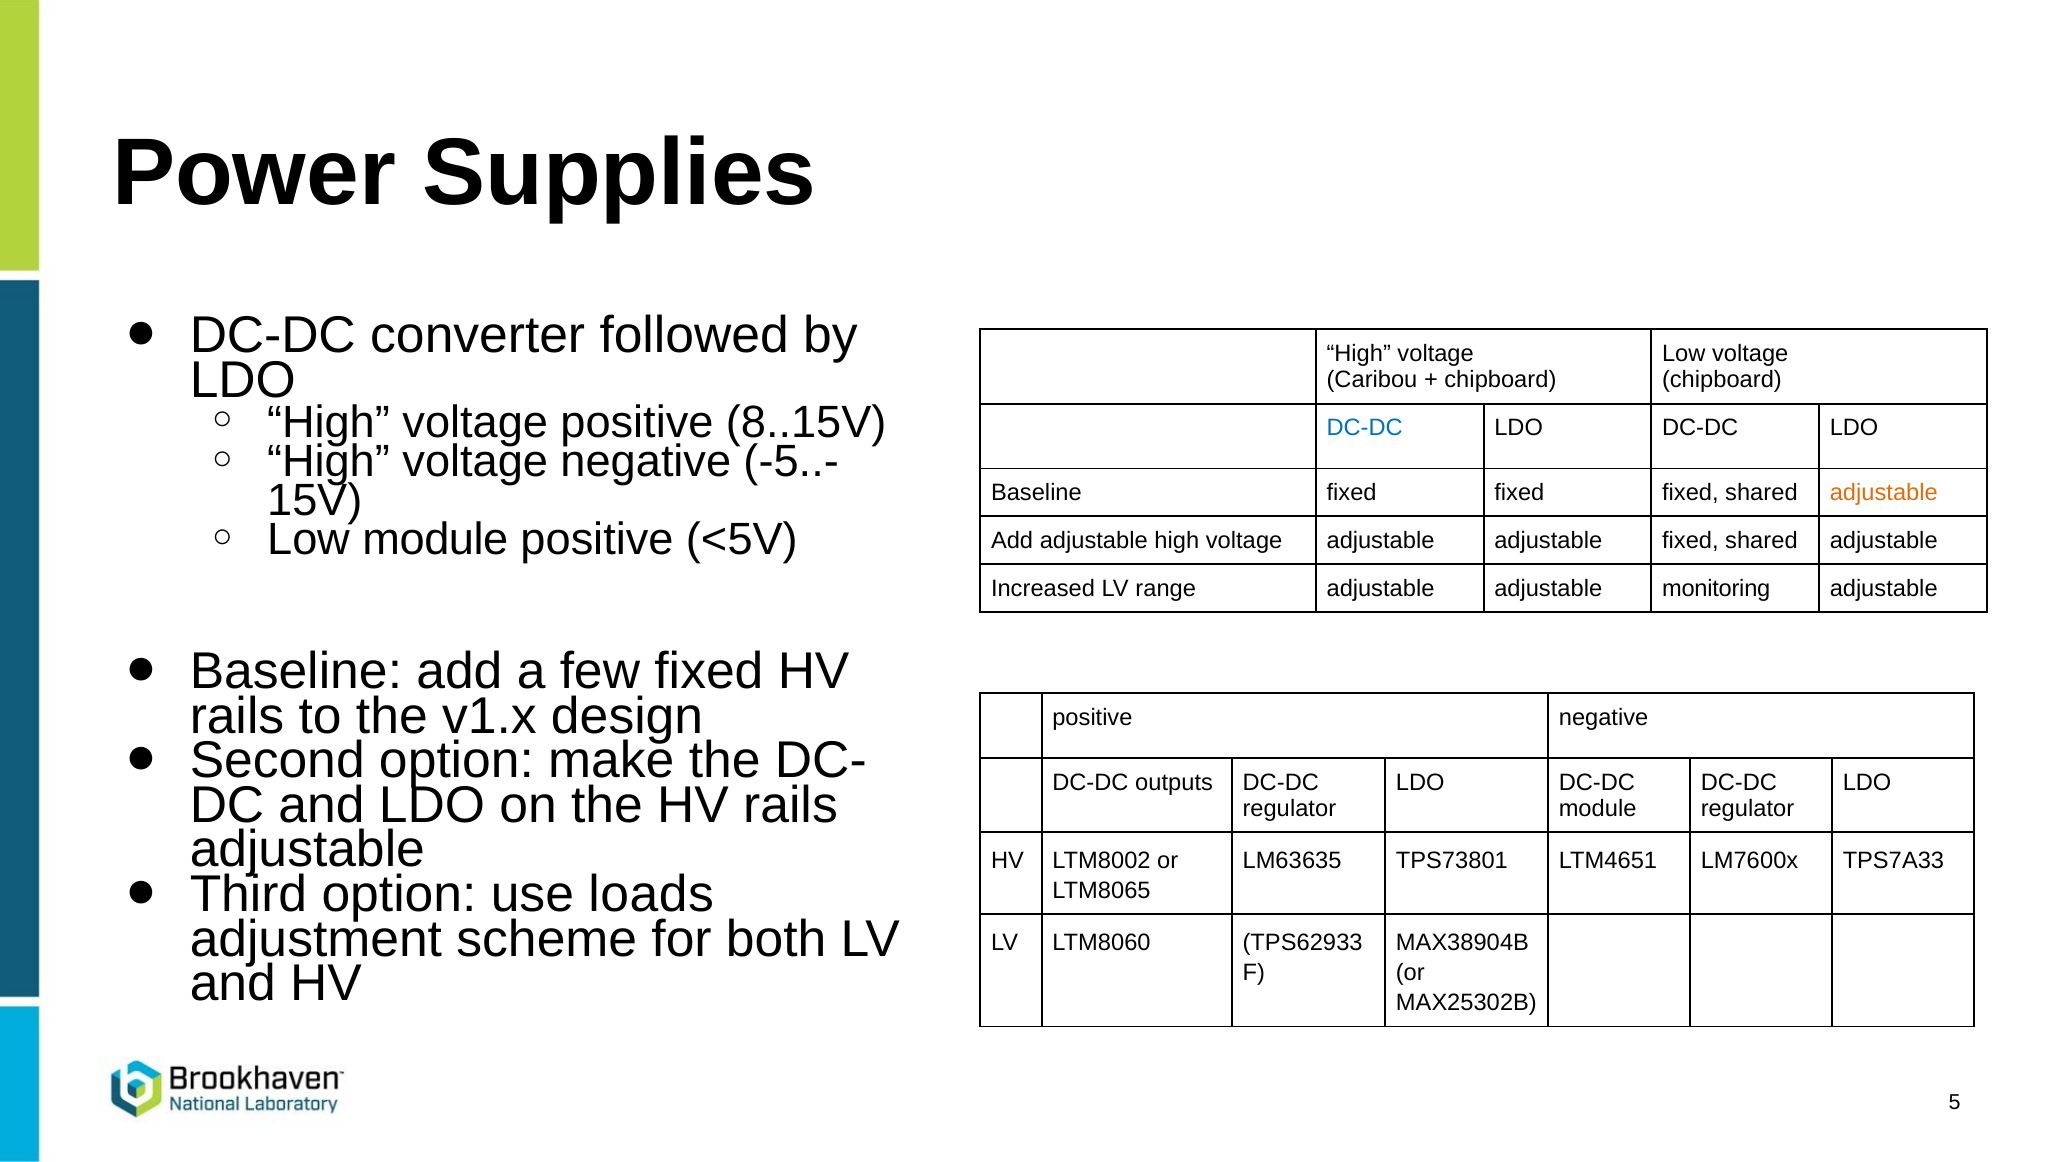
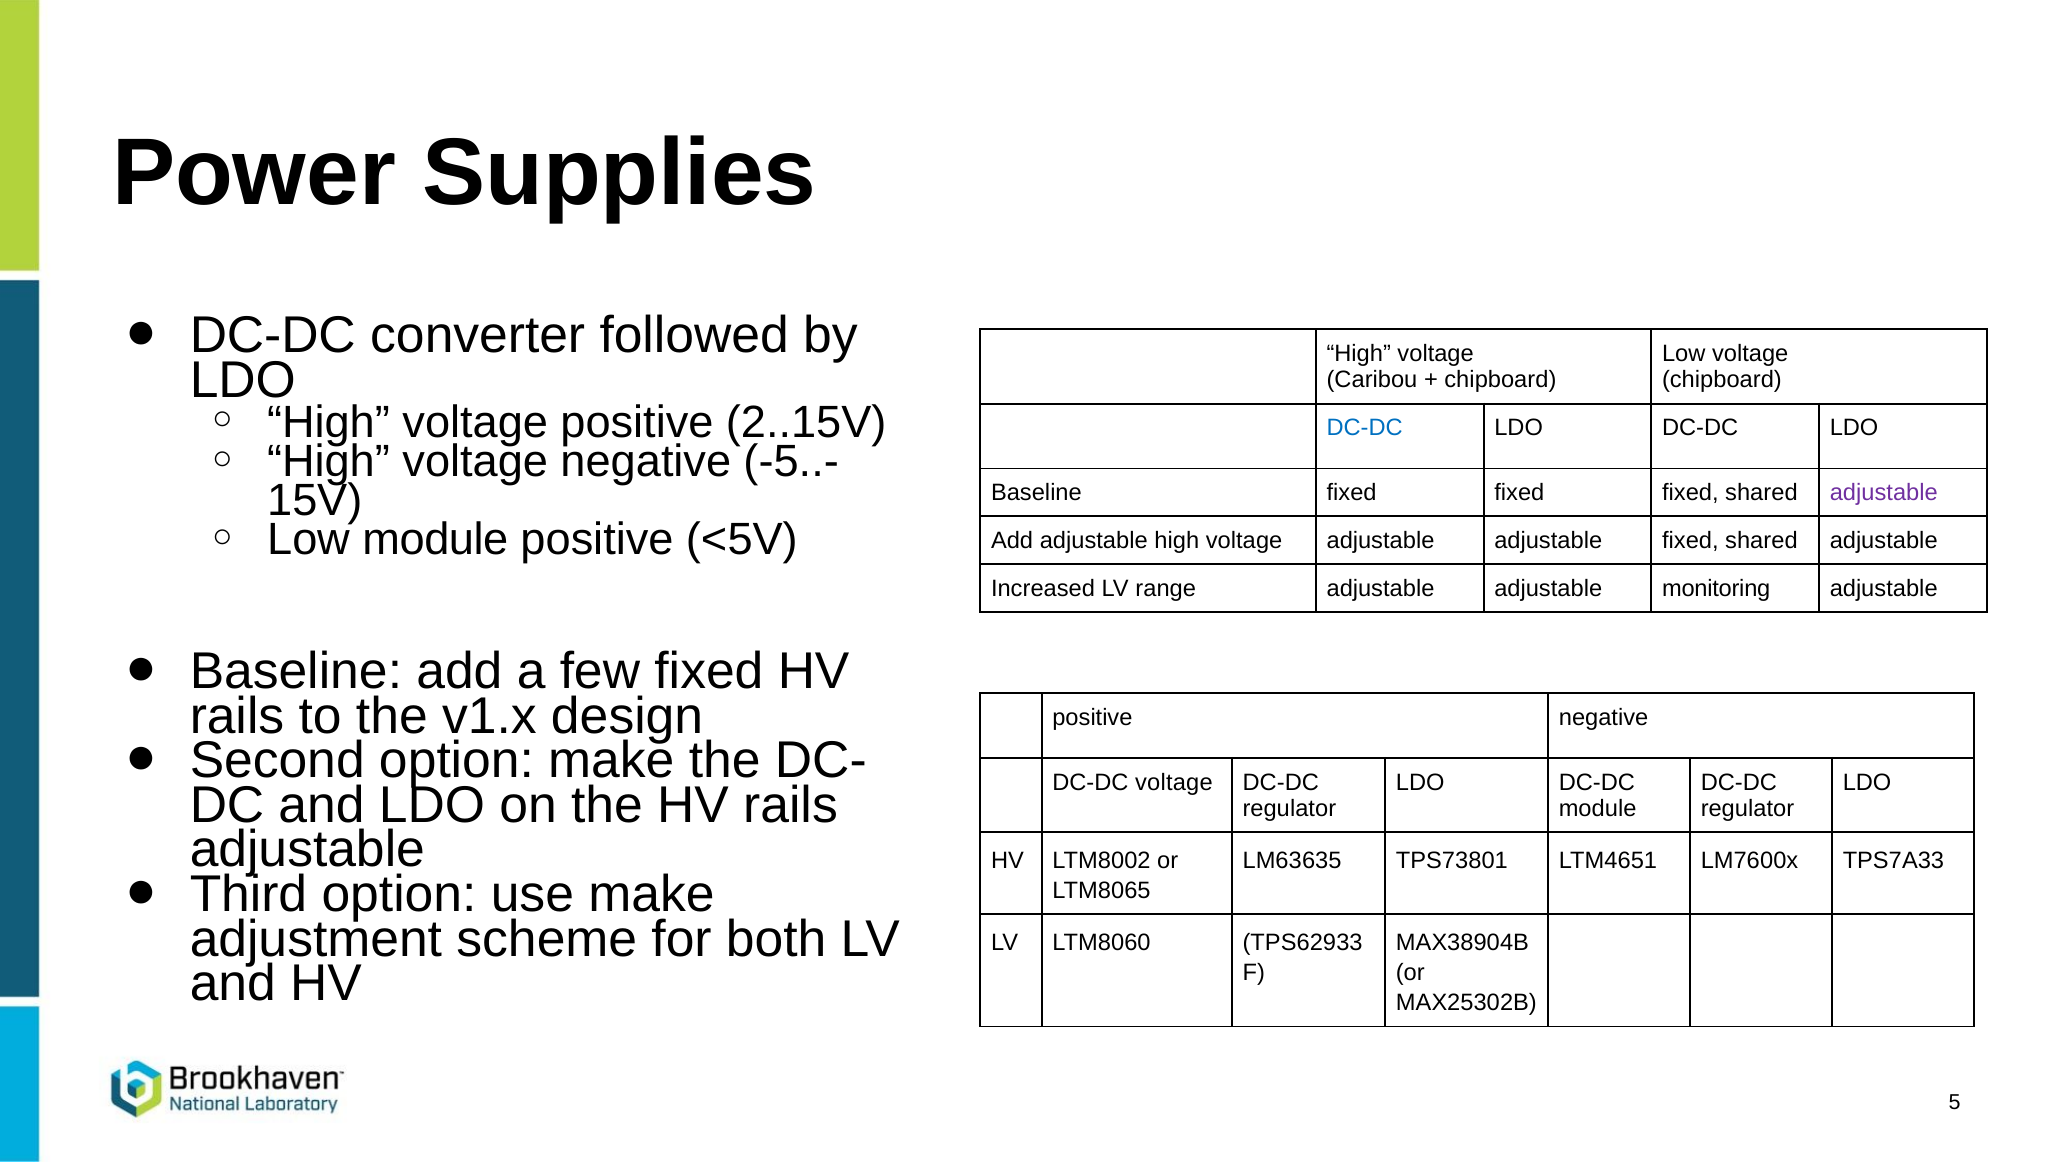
8..15V: 8..15V -> 2..15V
adjustable at (1884, 493) colour: orange -> purple
DC-DC outputs: outputs -> voltage
use loads: loads -> make
